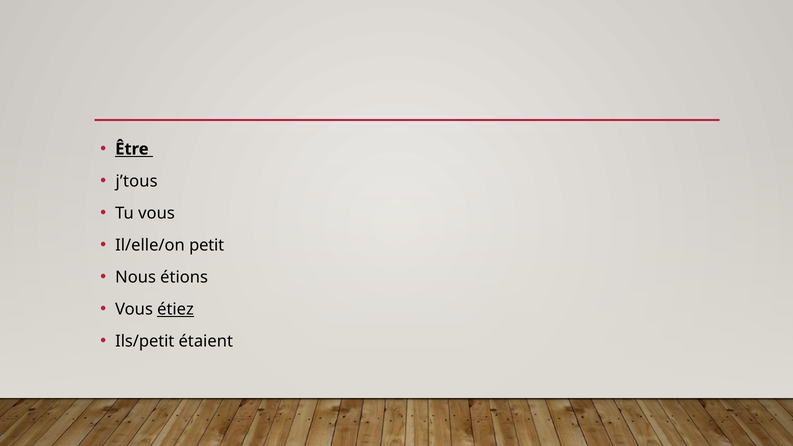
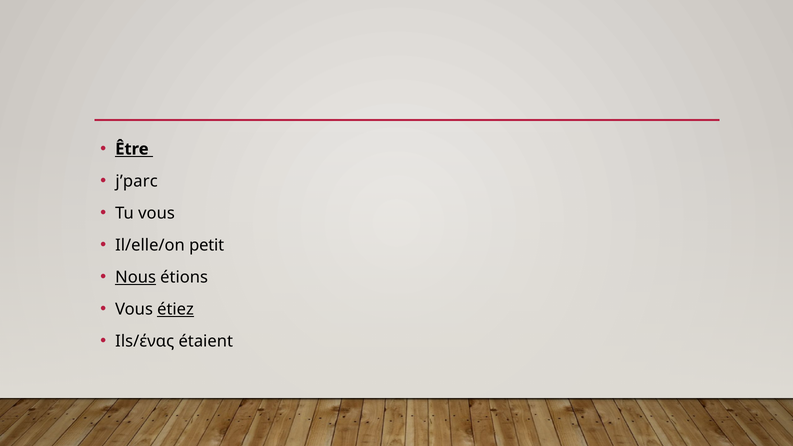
j’tous: j’tous -> j’parc
Nous underline: none -> present
Ils/petit: Ils/petit -> Ils/ένας
